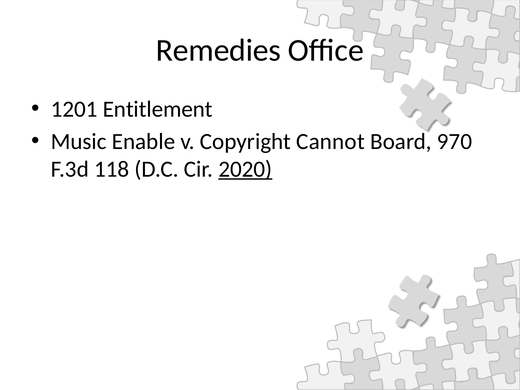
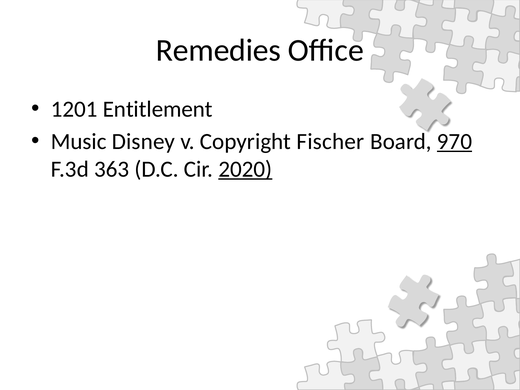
Enable: Enable -> Disney
Cannot: Cannot -> Fischer
970 underline: none -> present
118: 118 -> 363
